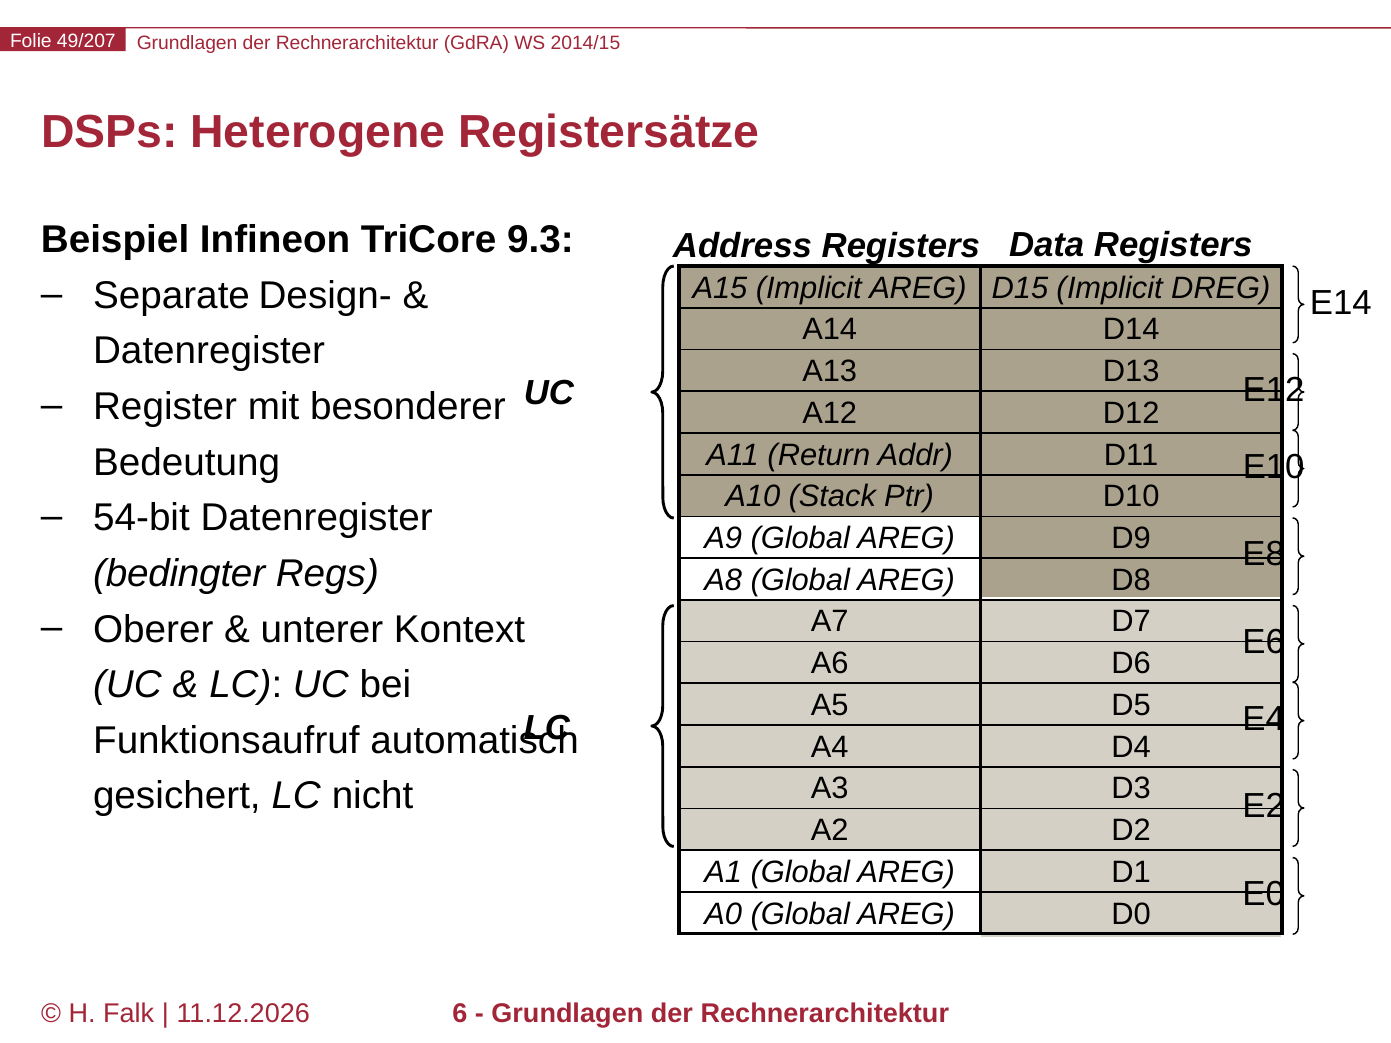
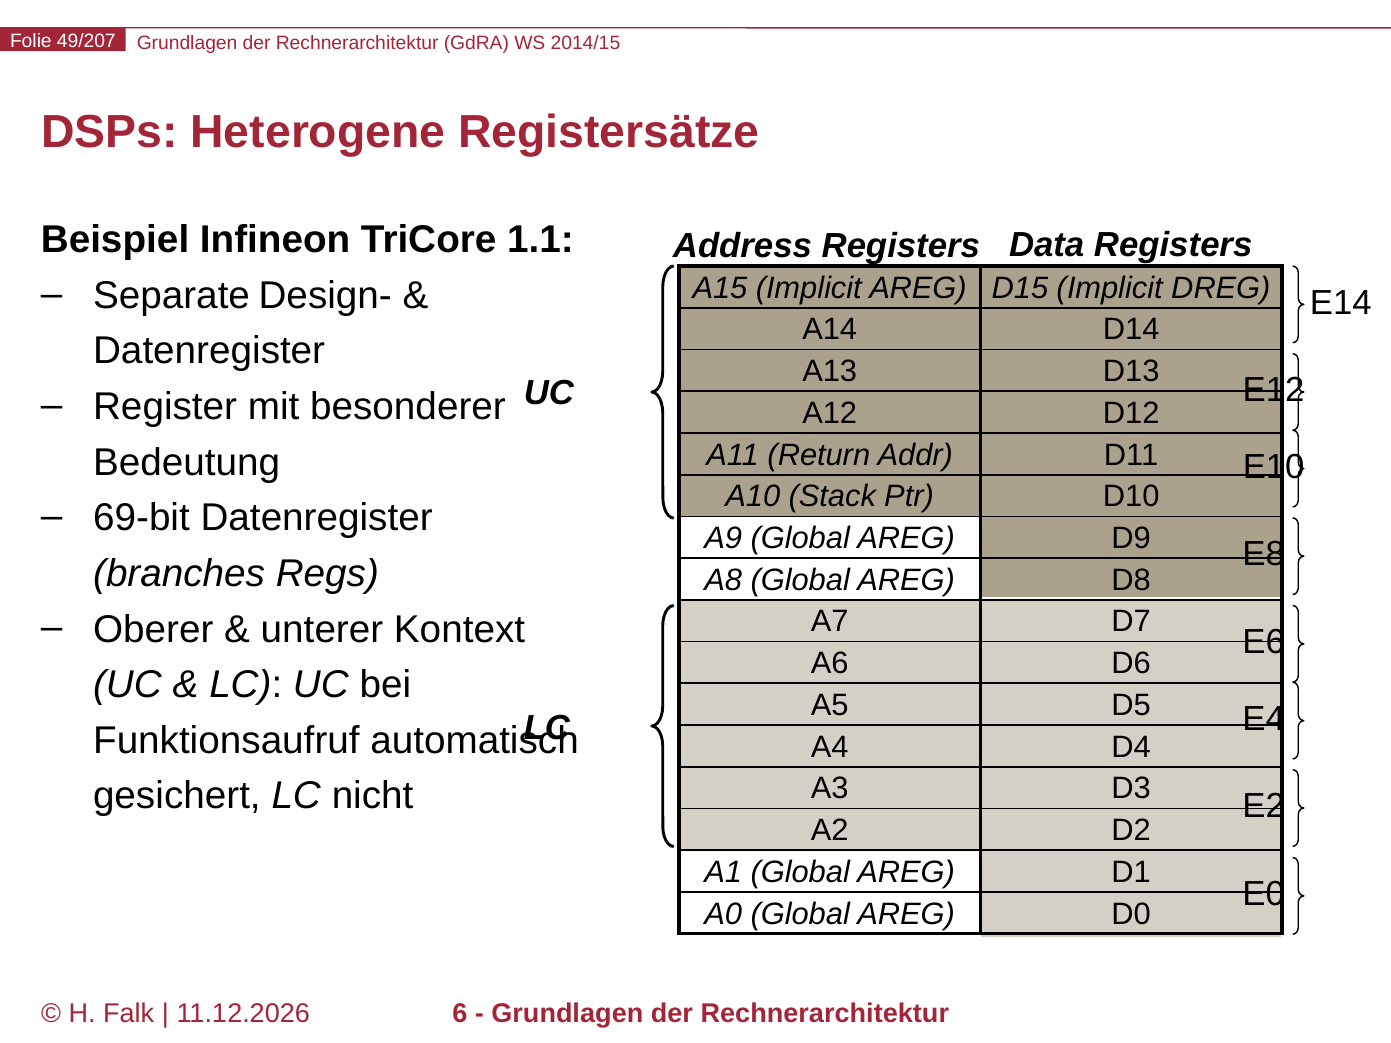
9.3: 9.3 -> 1.1
54-bit: 54-bit -> 69-bit
bedingter: bedingter -> branches
